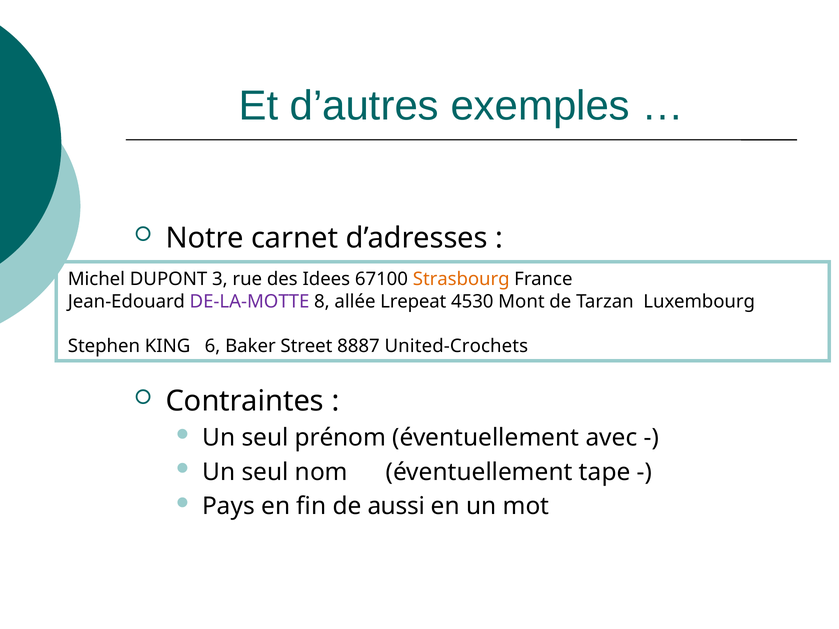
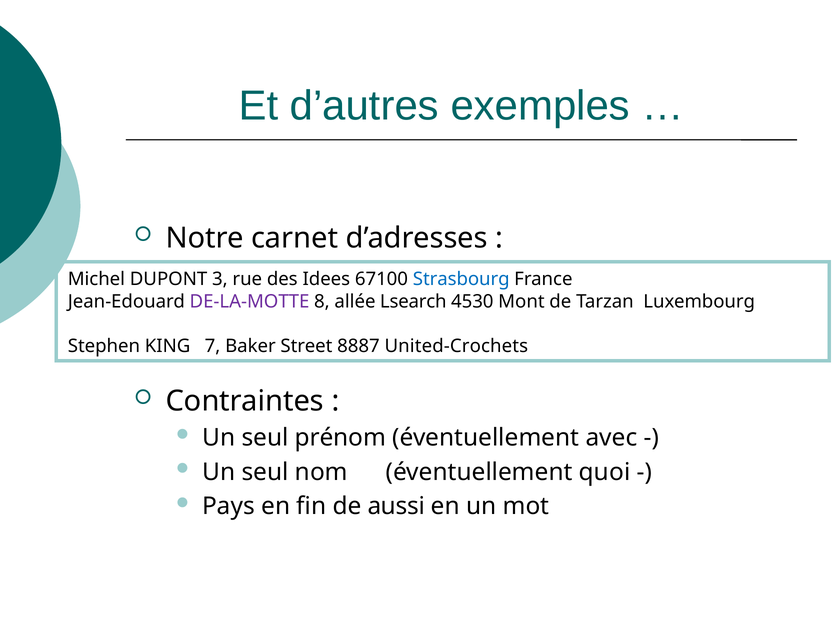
Strasbourg colour: orange -> blue
Lrepeat: Lrepeat -> Lsearch
6: 6 -> 7
tape: tape -> quoi
